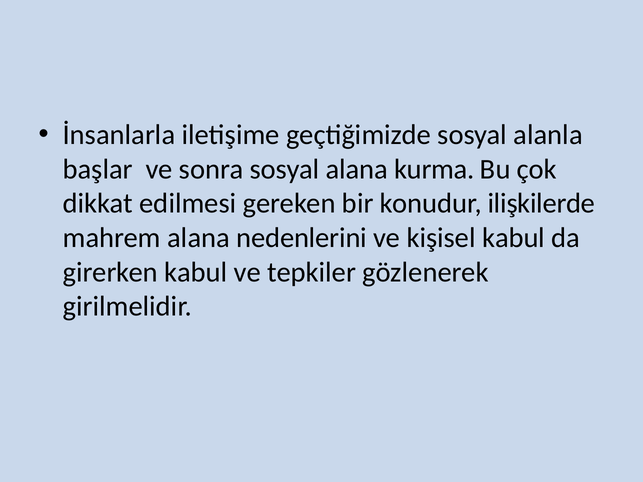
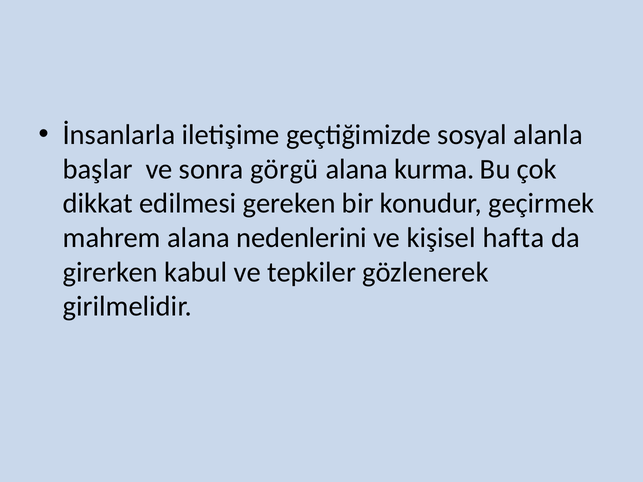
sonra sosyal: sosyal -> görgü
ilişkilerde: ilişkilerde -> geçirmek
kişisel kabul: kabul -> hafta
